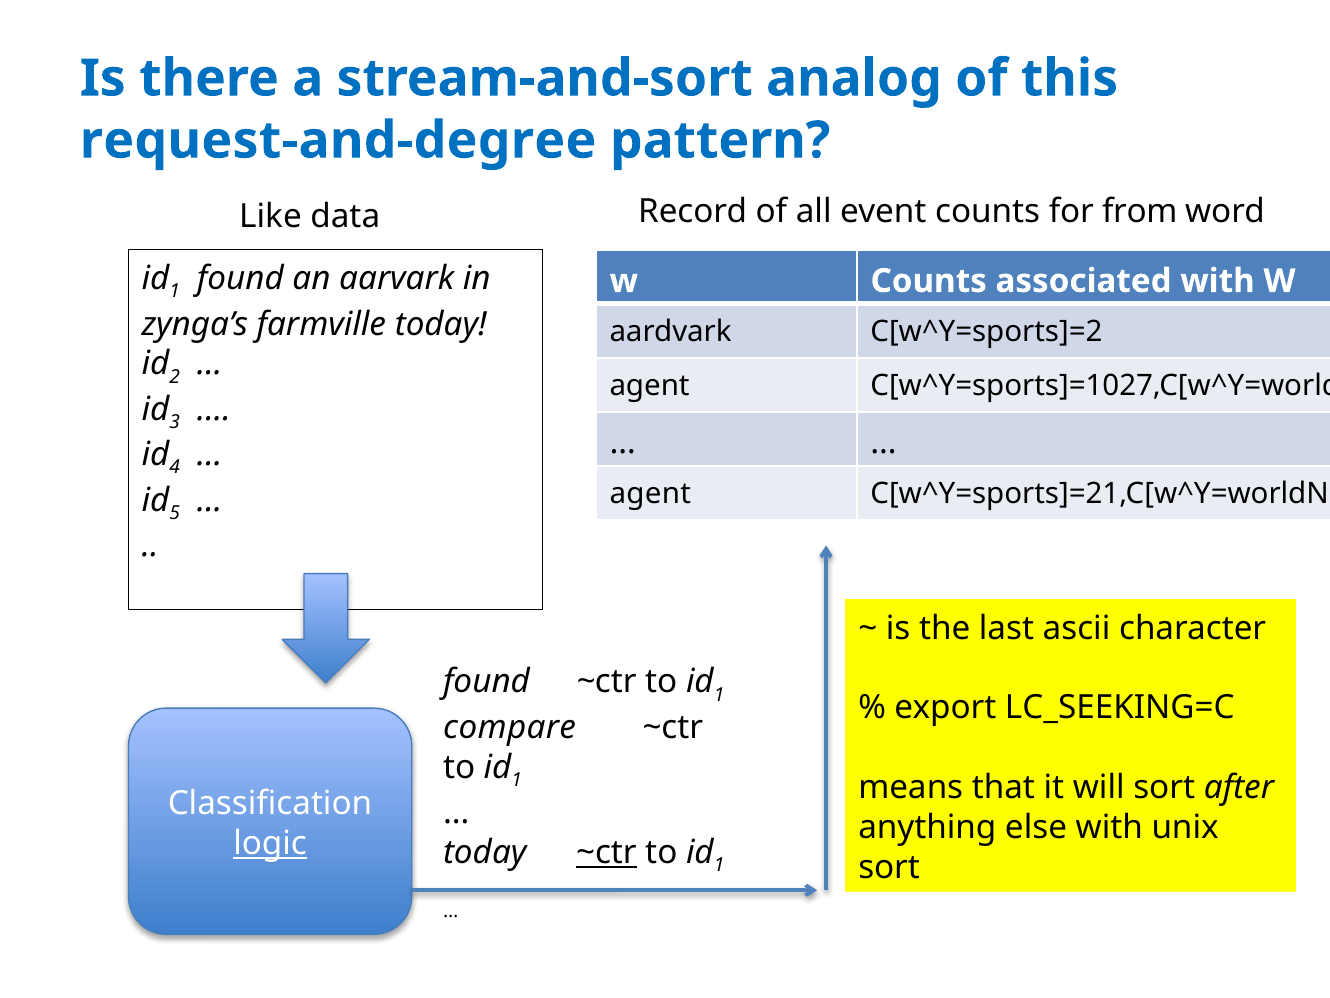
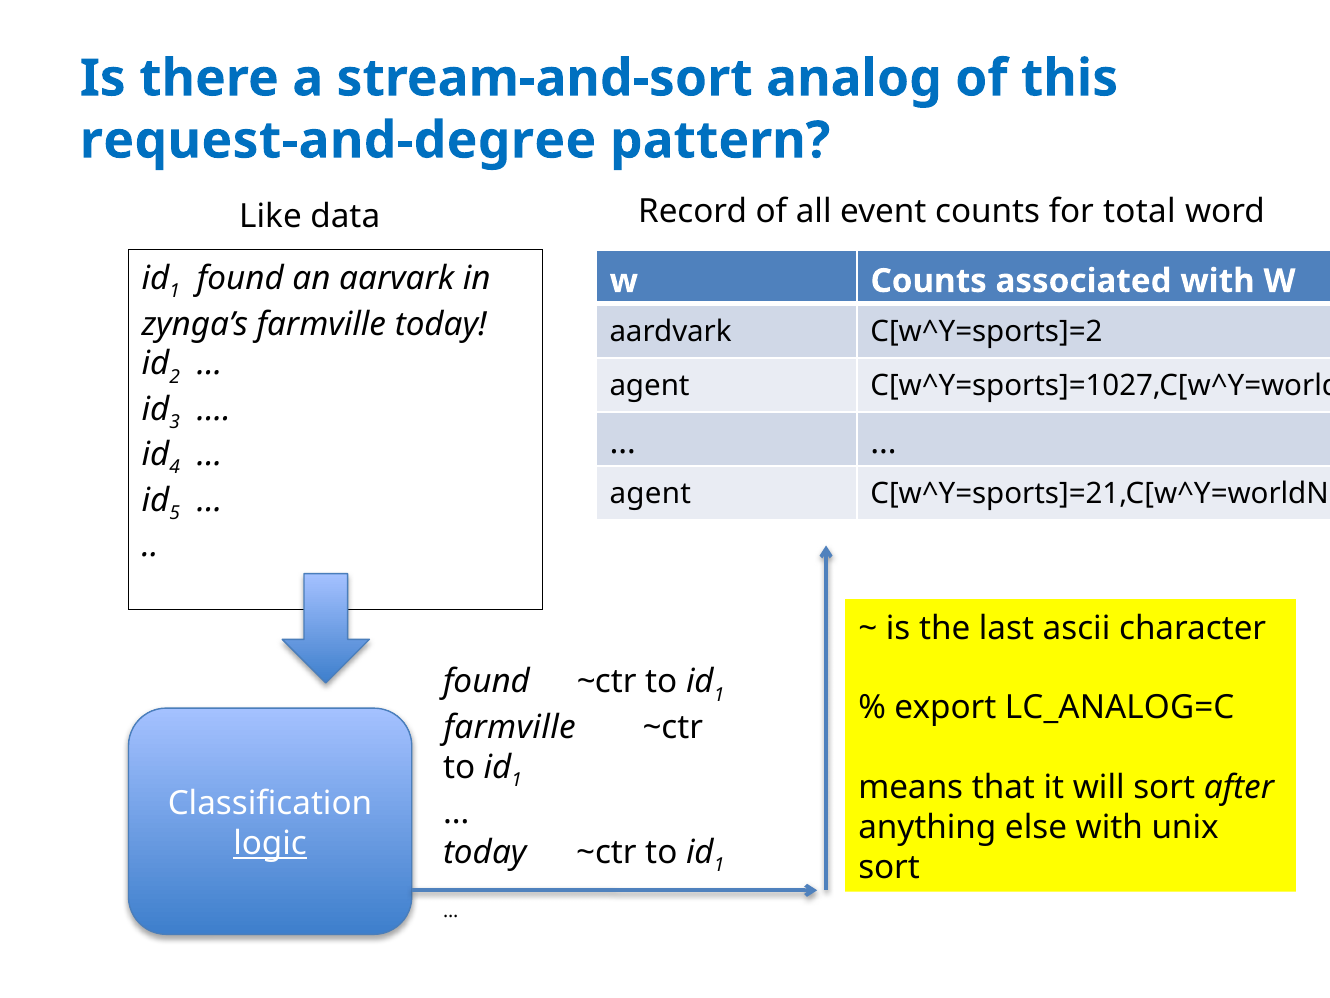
from: from -> total
LC_SEEKING=C: LC_SEEKING=C -> LC_ANALOG=C
compare at (510, 727): compare -> farmville
~ctr at (606, 852) underline: present -> none
